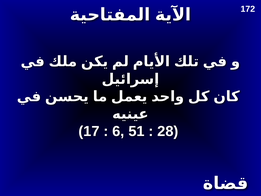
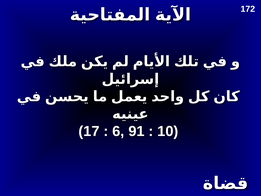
51: 51 -> 91
28: 28 -> 10
